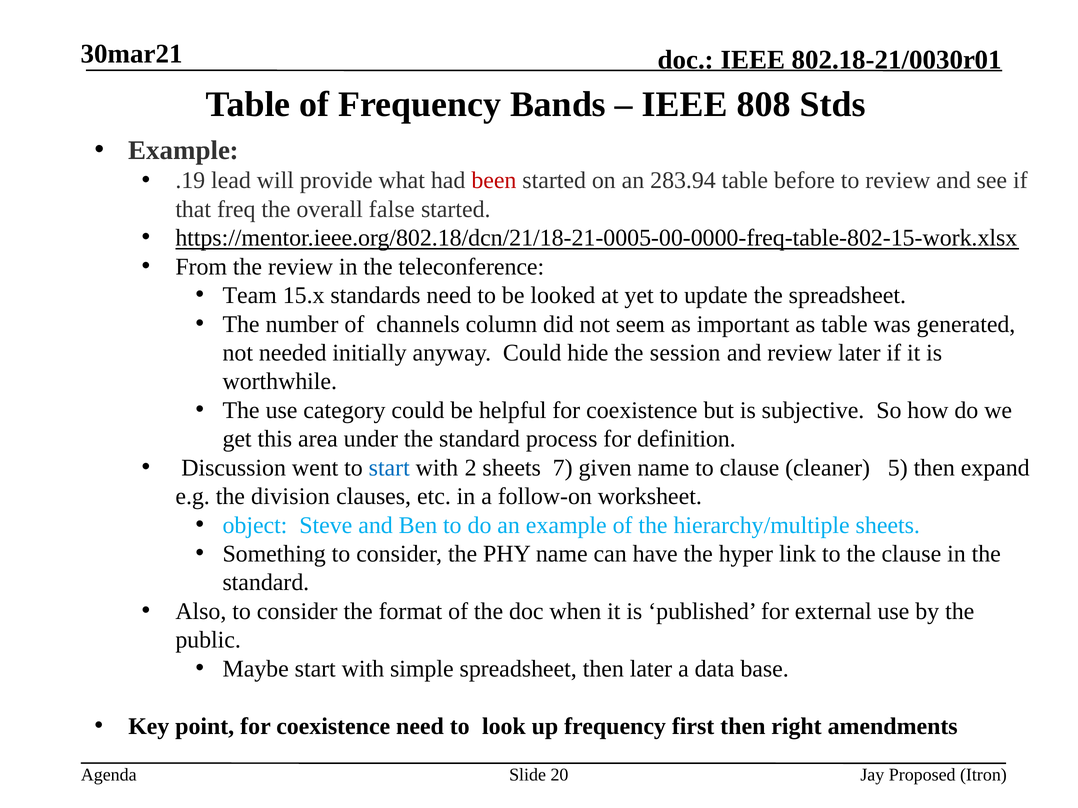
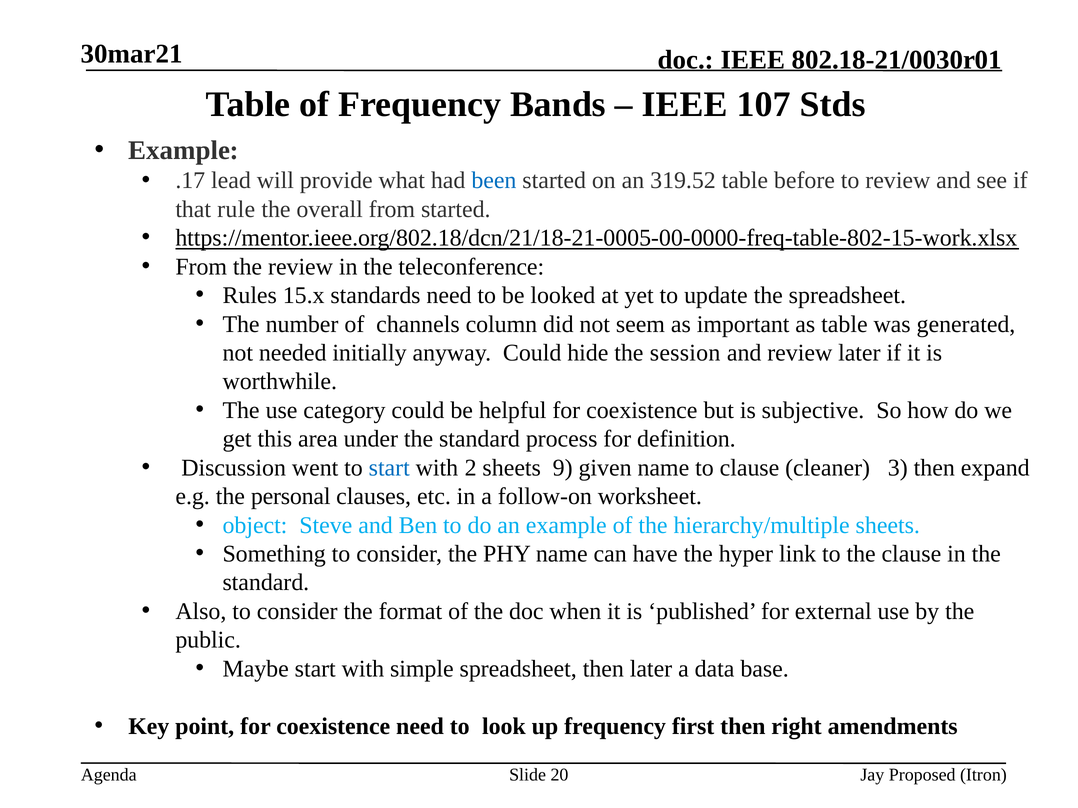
808: 808 -> 107
.19: .19 -> .17
been colour: red -> blue
283.94: 283.94 -> 319.52
freq: freq -> rule
overall false: false -> from
Team: Team -> Rules
7: 7 -> 9
5: 5 -> 3
division: division -> personal
